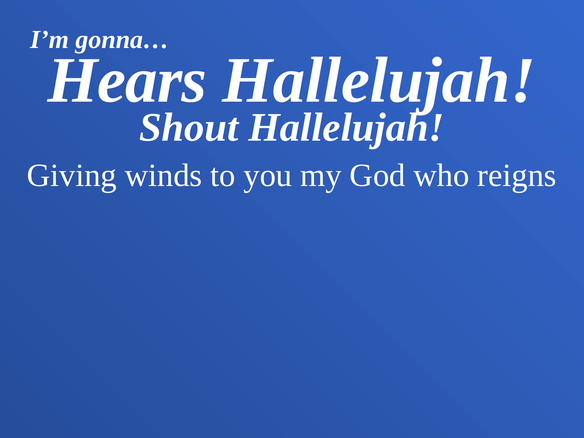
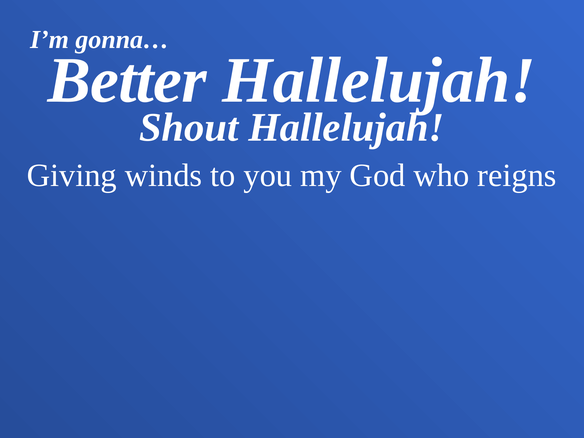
Hears: Hears -> Better
